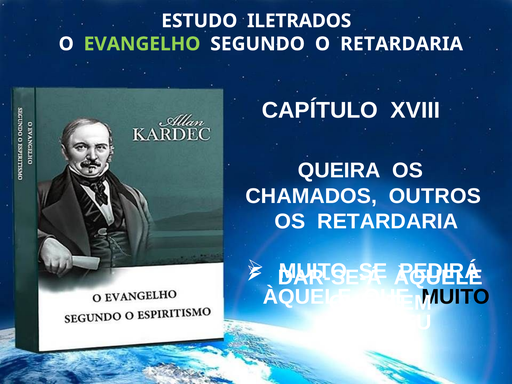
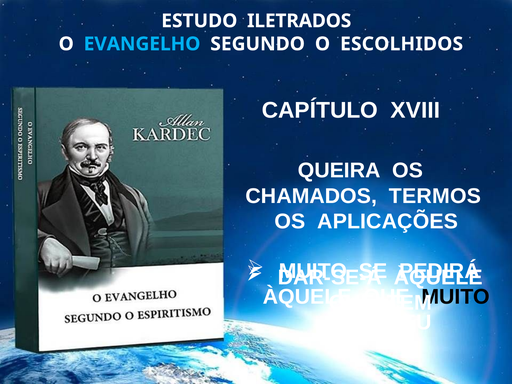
EVANGELHO colour: light green -> light blue
O RETARDARIA: RETARDARIA -> ESCOLHIDOS
OUTROS: OUTROS -> TERMOS
OS RETARDARIA: RETARDARIA -> APLICAÇÕES
